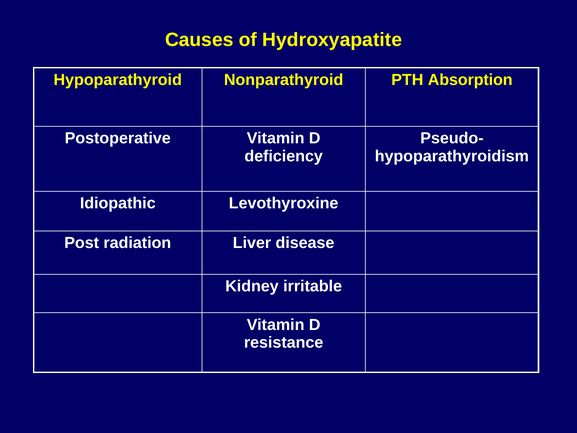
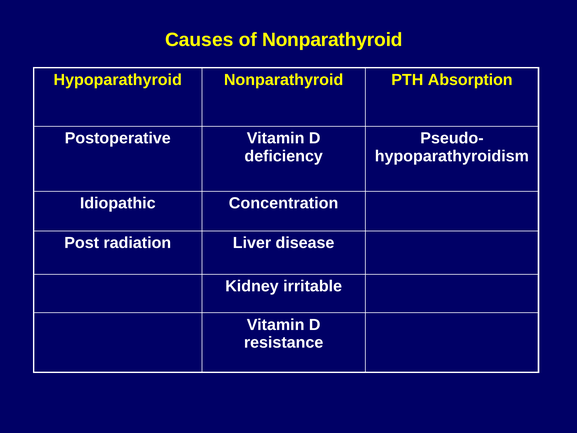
of Hydroxyapatite: Hydroxyapatite -> Nonparathyroid
Levothyroxine: Levothyroxine -> Concentration
